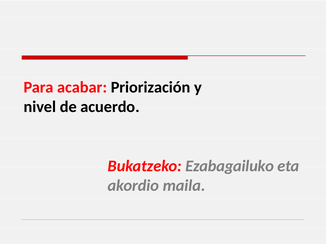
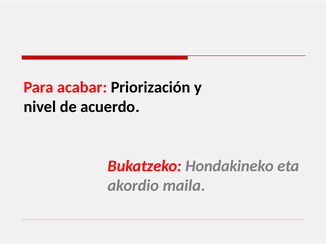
Ezabagailuko: Ezabagailuko -> Hondakineko
